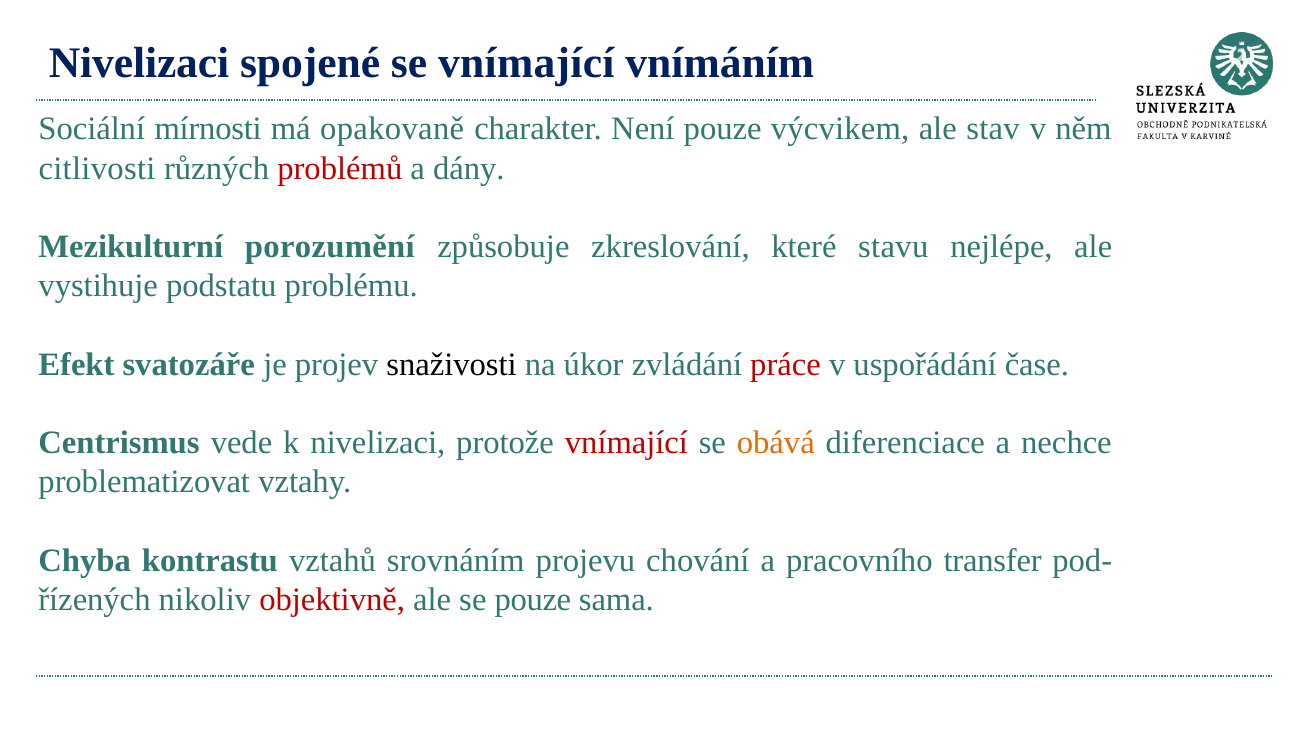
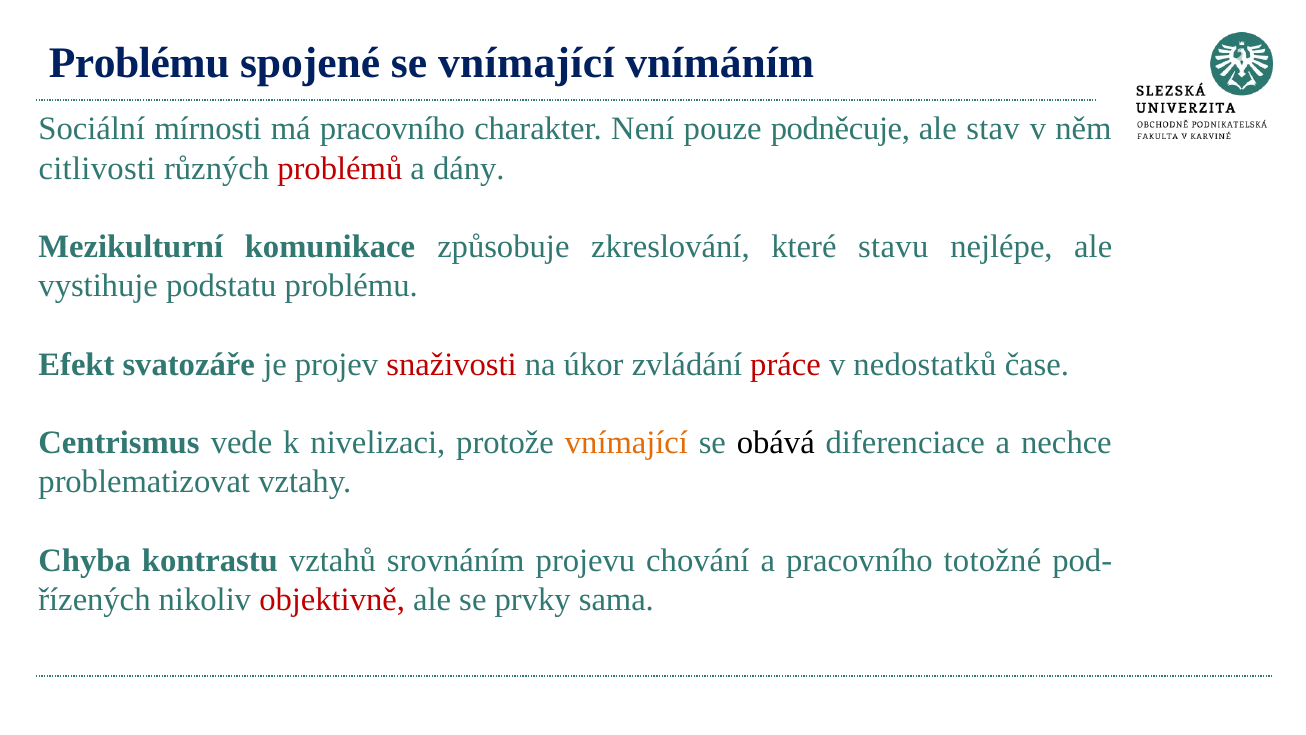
Nivelizaci at (139, 64): Nivelizaci -> Problému
má opakovaně: opakovaně -> pracovního
výcvikem: výcvikem -> podněcuje
porozumění: porozumění -> komunikace
snaživosti colour: black -> red
uspořádání: uspořádání -> nedostatků
vnímající at (626, 442) colour: red -> orange
obává colour: orange -> black
transfer: transfer -> totožné
se pouze: pouze -> prvky
